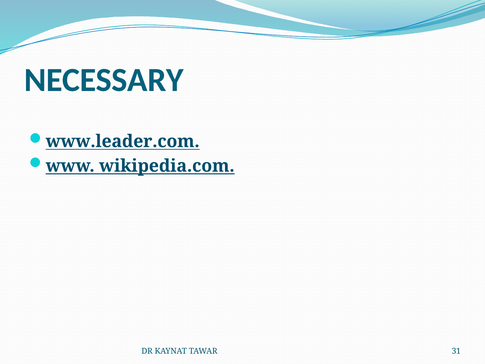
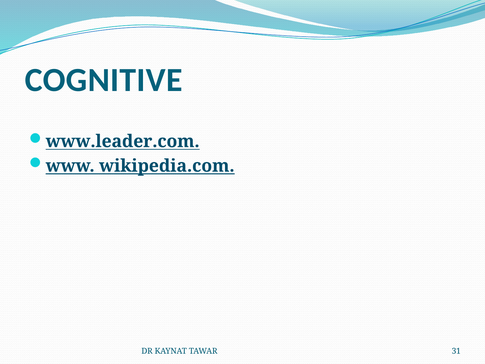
NECESSARY: NECESSARY -> COGNITIVE
